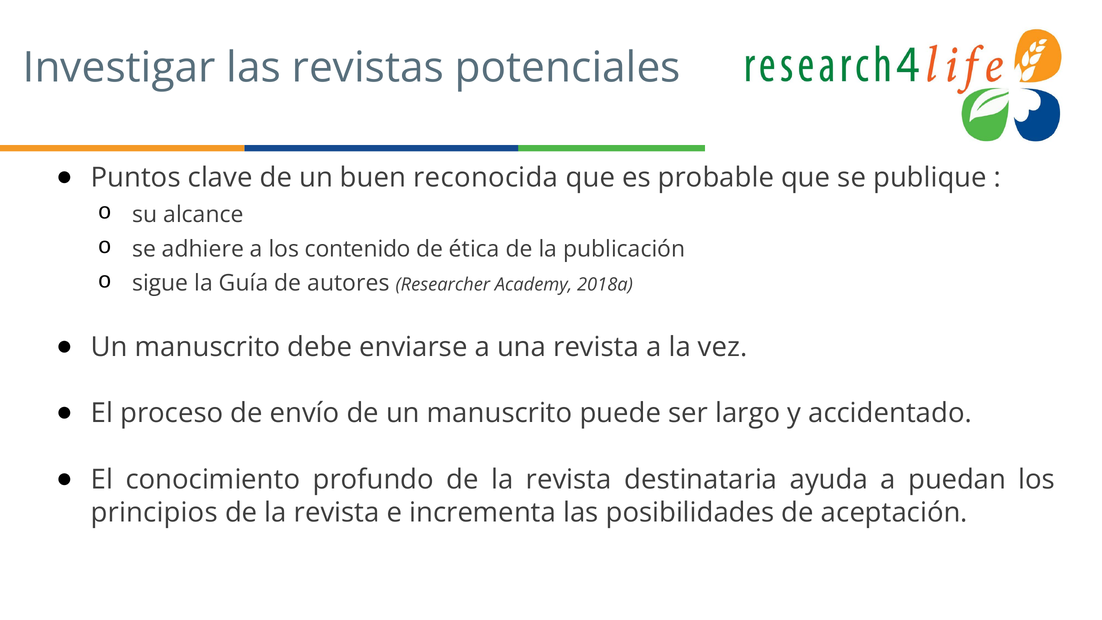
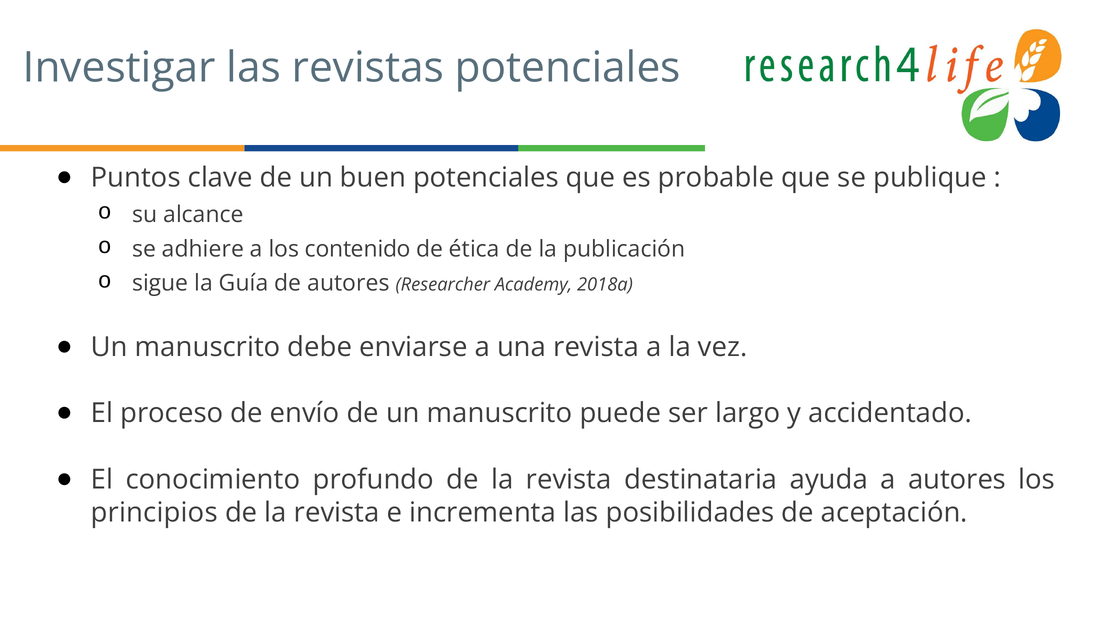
buen reconocida: reconocida -> potenciales
a puedan: puedan -> autores
